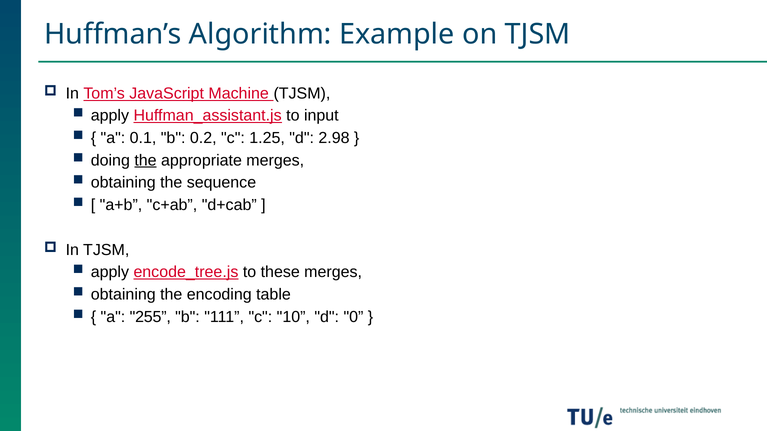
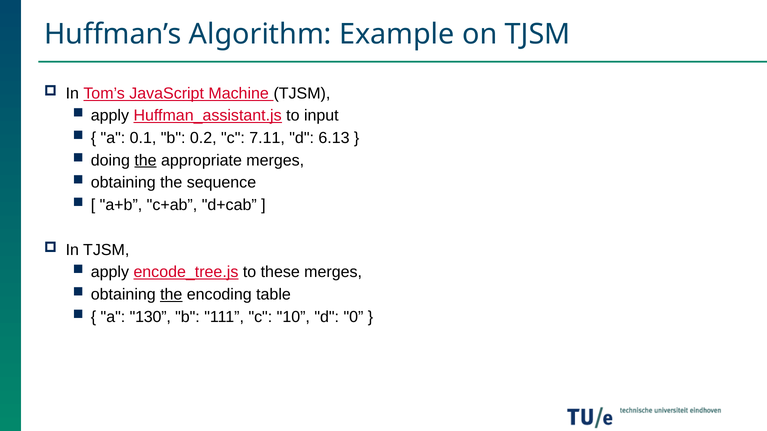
1.25: 1.25 -> 7.11
2.98: 2.98 -> 6.13
the at (171, 295) underline: none -> present
255: 255 -> 130
